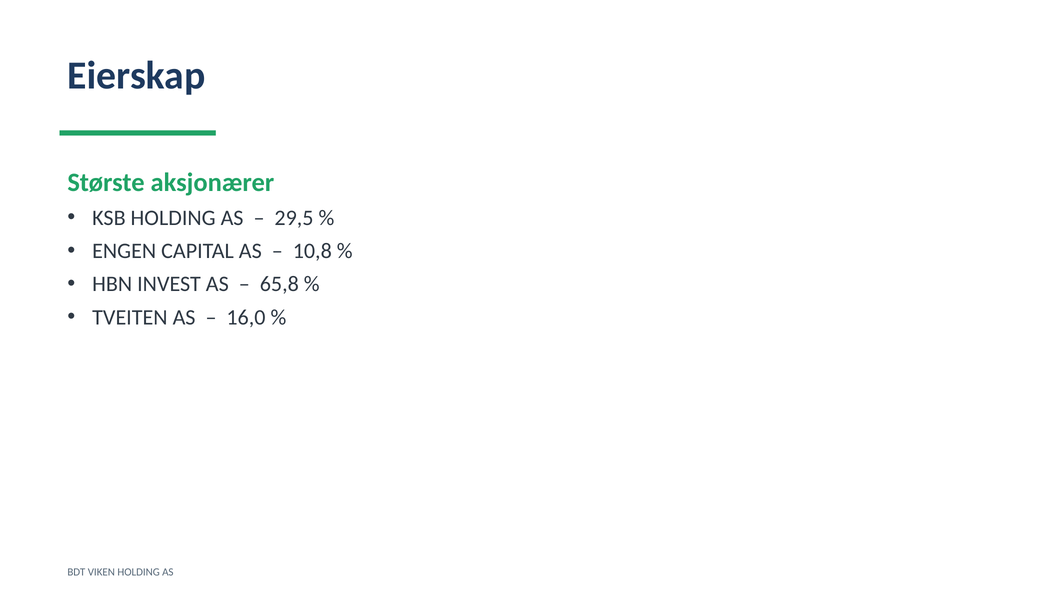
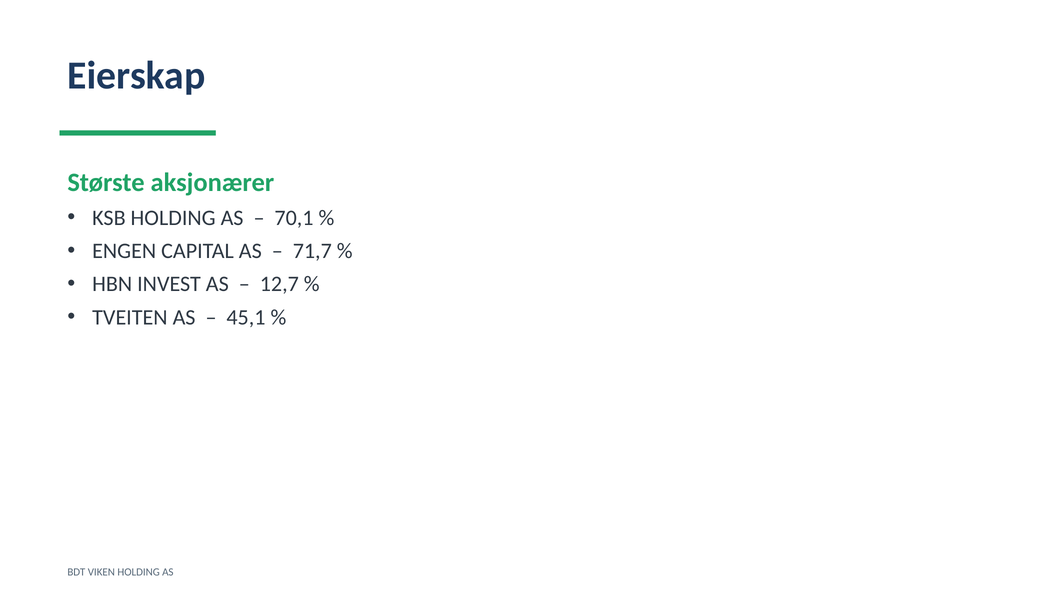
29,5: 29,5 -> 70,1
10,8: 10,8 -> 71,7
65,8: 65,8 -> 12,7
16,0: 16,0 -> 45,1
